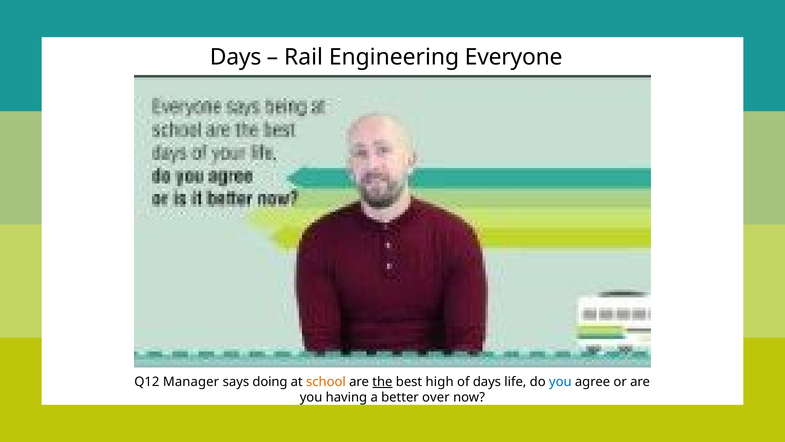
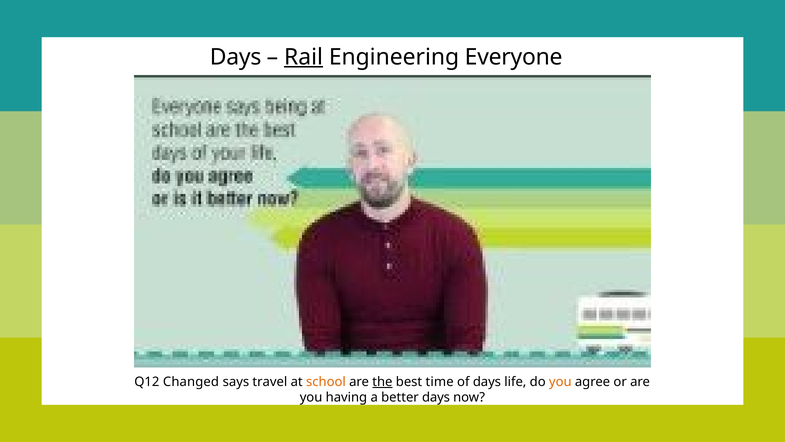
Rail underline: none -> present
Manager: Manager -> Changed
doing: doing -> travel
high: high -> time
you at (560, 381) colour: blue -> orange
better over: over -> days
